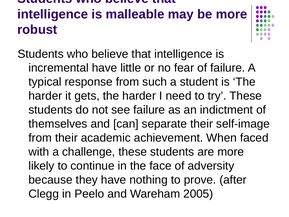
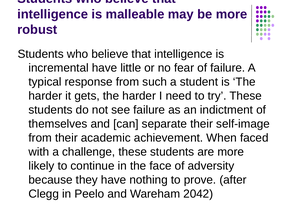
2005: 2005 -> 2042
